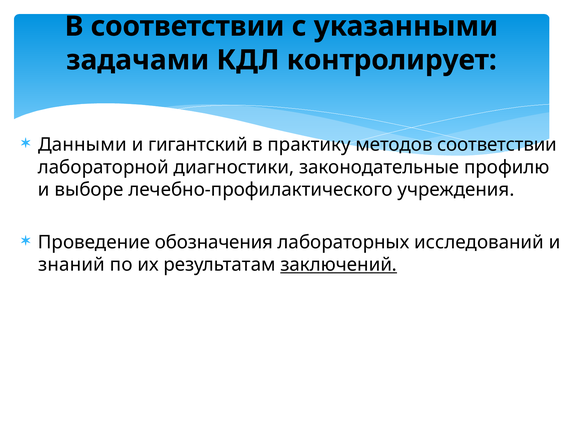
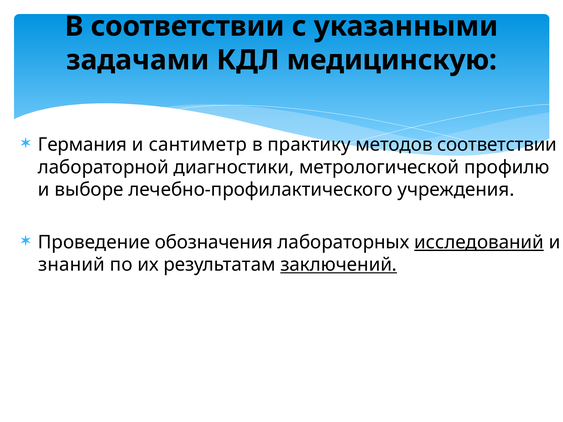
контролирует: контролирует -> медицинскую
Данными: Данными -> Германия
гигантский: гигантский -> сантиметр
законодательные: законодательные -> метрологической
исследований underline: none -> present
